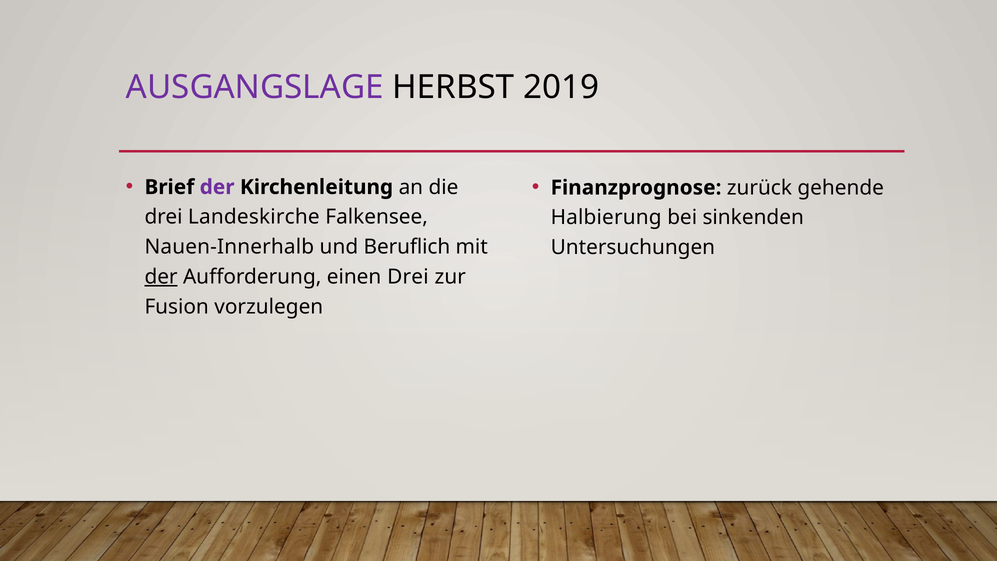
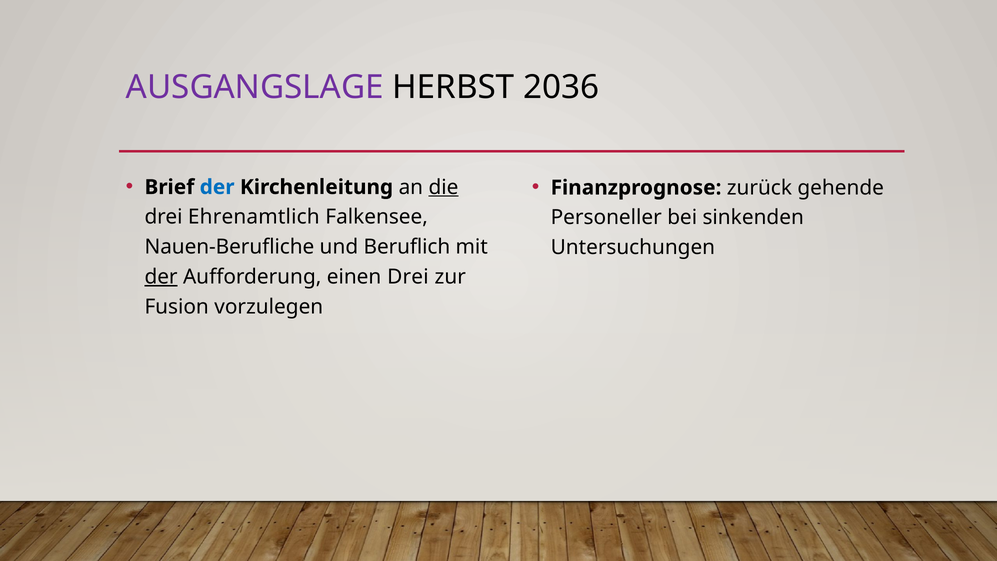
2019: 2019 -> 2036
der at (217, 187) colour: purple -> blue
die underline: none -> present
Landeskirche: Landeskirche -> Ehrenamtlich
Halbierung: Halbierung -> Personeller
Nauen-Innerhalb: Nauen-Innerhalb -> Nauen-Berufliche
